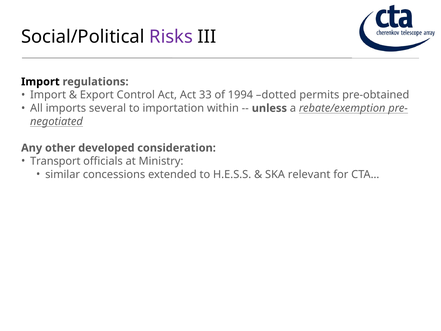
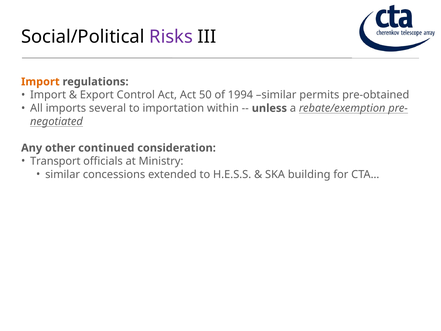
Import at (40, 82) colour: black -> orange
33: 33 -> 50
1994 dotted: dotted -> similar
developed: developed -> continued
relevant: relevant -> building
